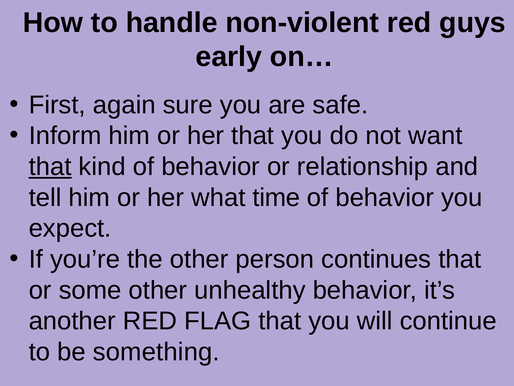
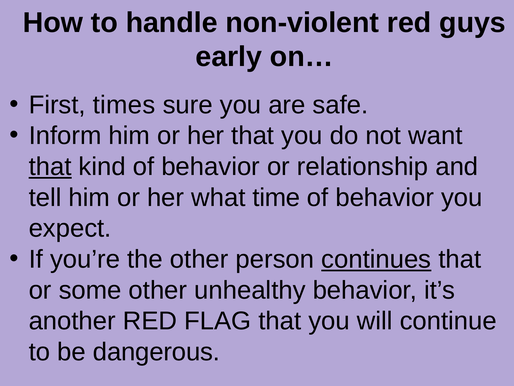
again: again -> times
continues underline: none -> present
something: something -> dangerous
